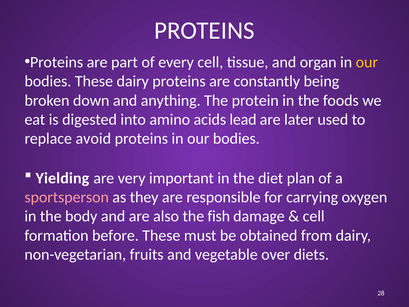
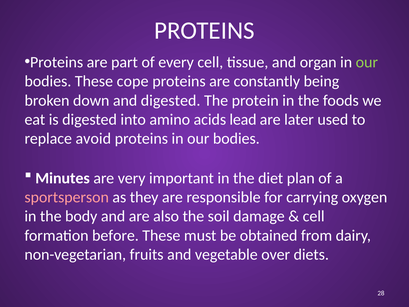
our at (367, 62) colour: yellow -> light green
These dairy: dairy -> cope
and anything: anything -> digested
Yielding: Yielding -> Minutes
fish: fish -> soil
